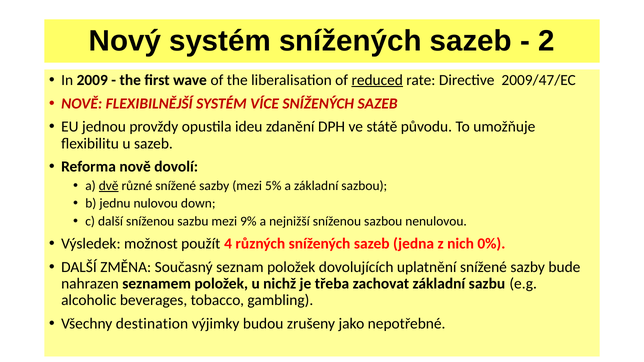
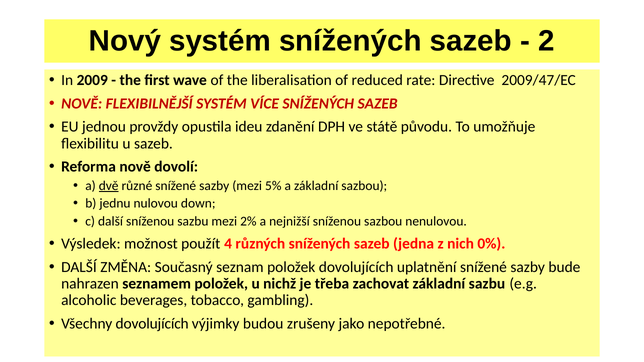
reduced underline: present -> none
9%: 9% -> 2%
Všechny destination: destination -> dovolujících
